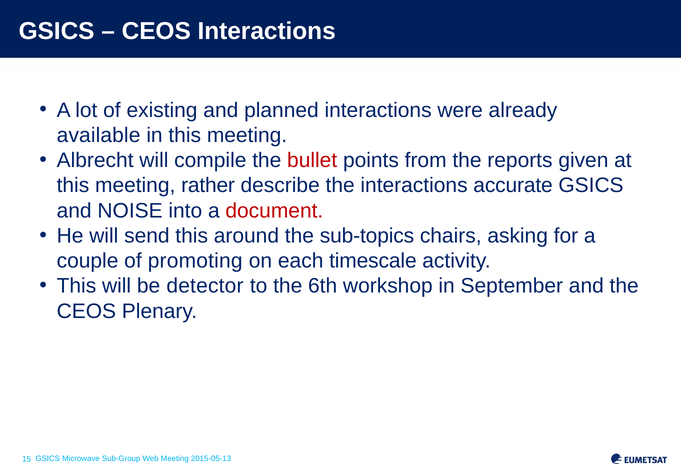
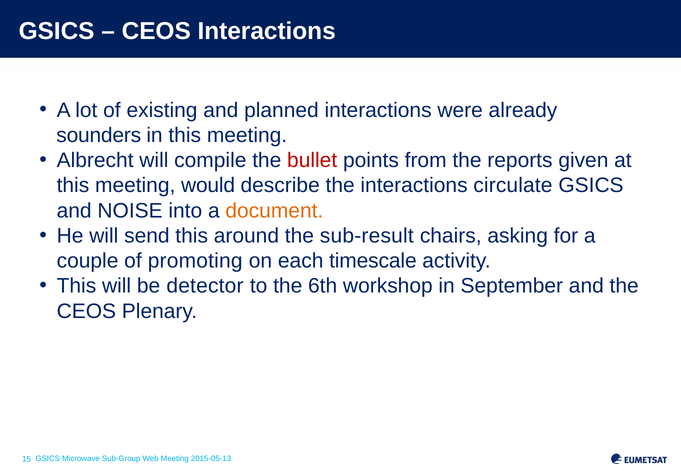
available: available -> sounders
rather: rather -> would
accurate: accurate -> circulate
document colour: red -> orange
sub-topics: sub-topics -> sub-result
